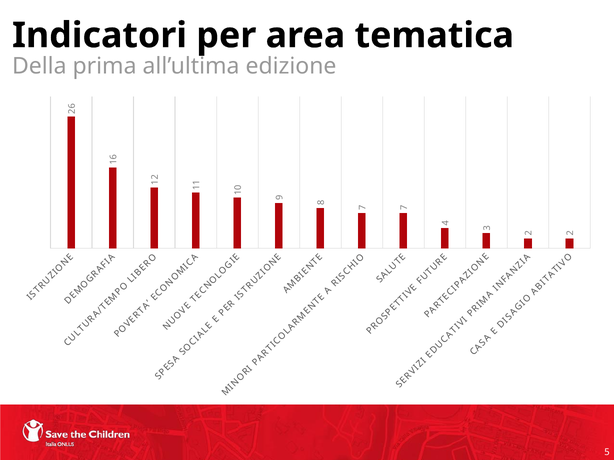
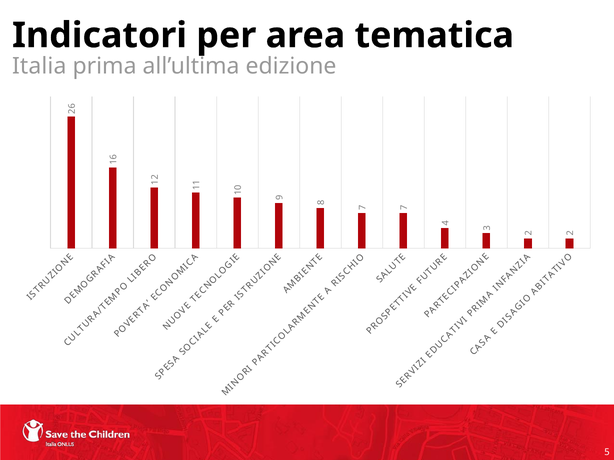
Della: Della -> Italia
